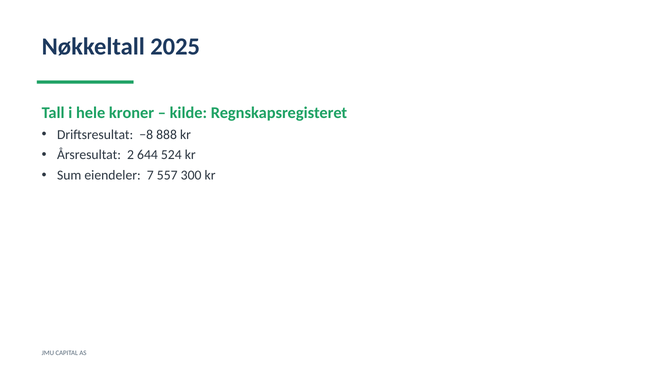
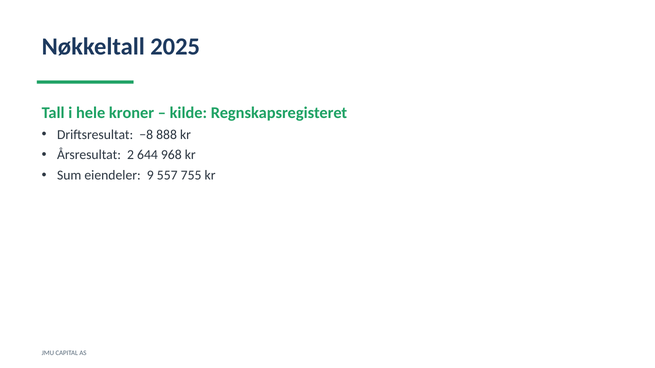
524: 524 -> 968
7: 7 -> 9
300: 300 -> 755
